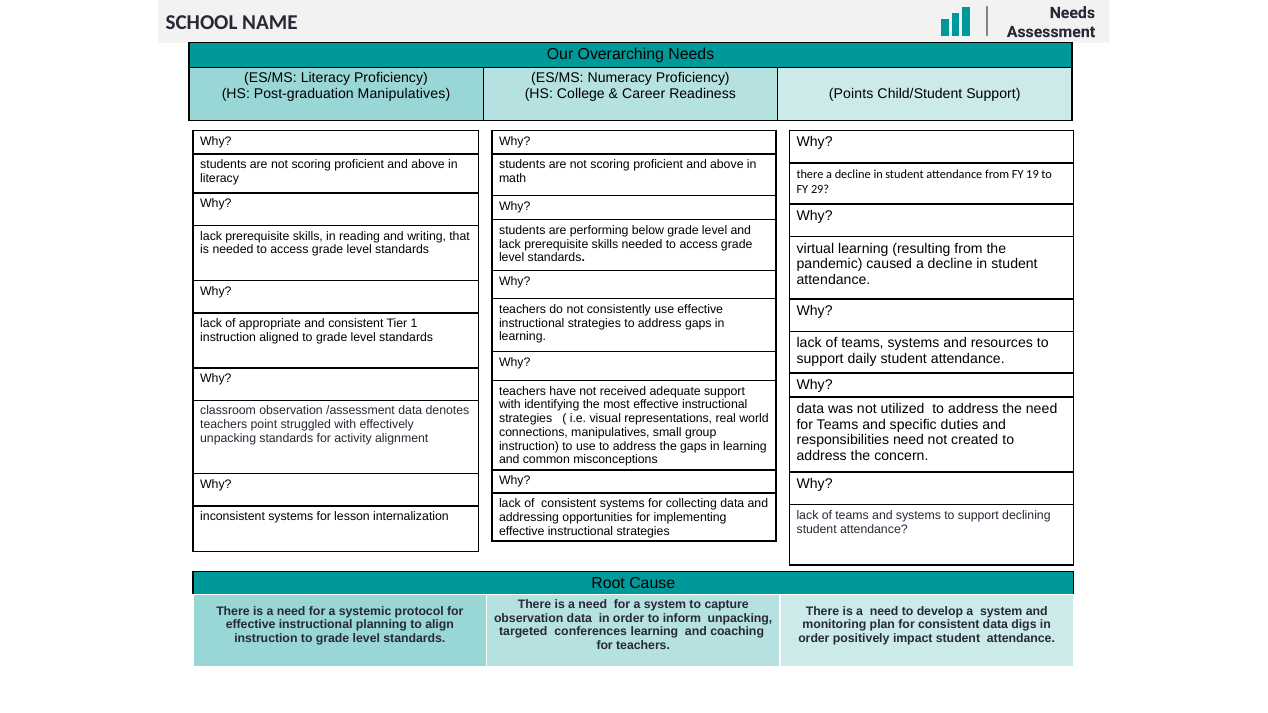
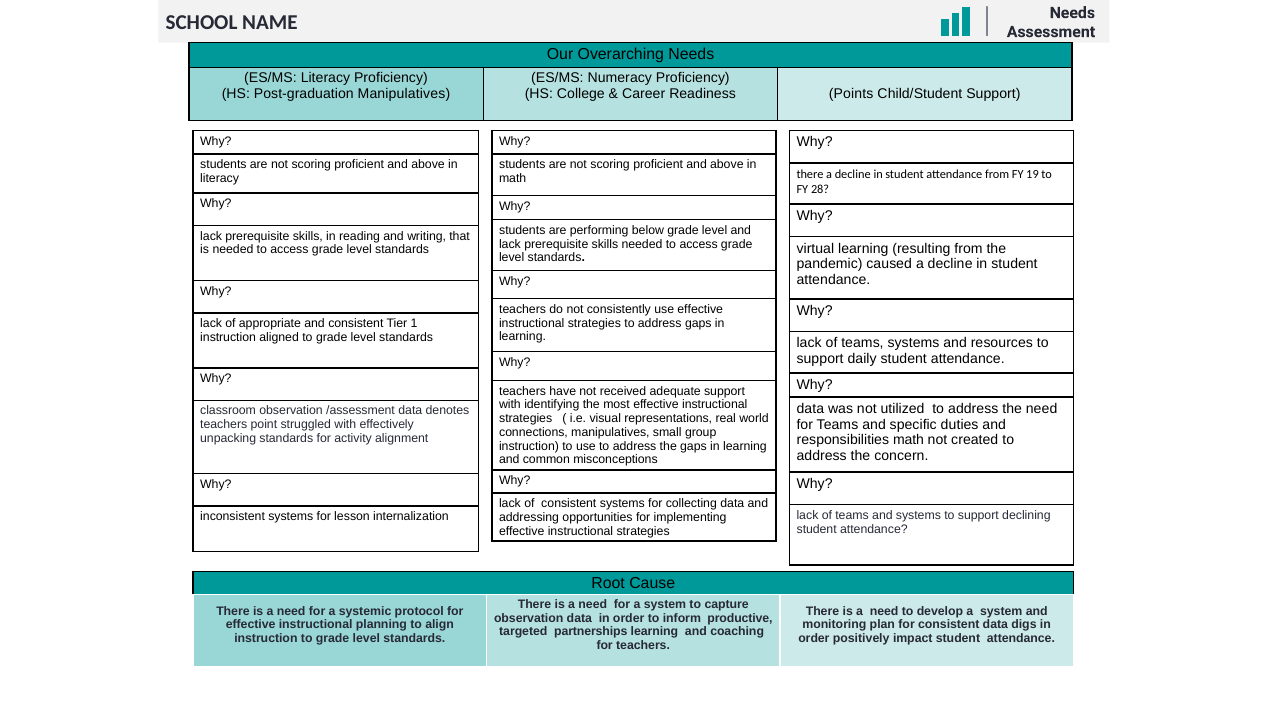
29: 29 -> 28
responsibilities need: need -> math
inform unpacking: unpacking -> productive
conferences: conferences -> partnerships
